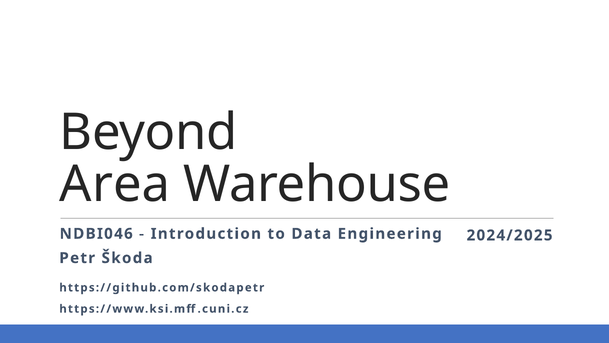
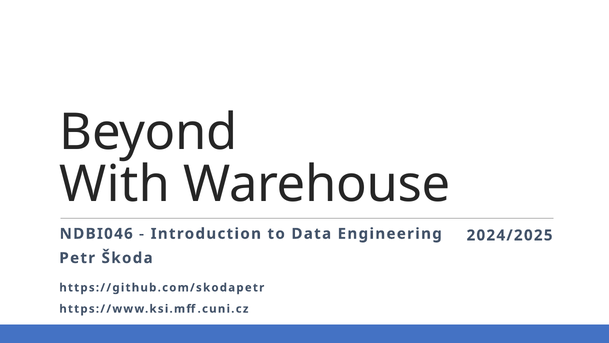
Area: Area -> With
